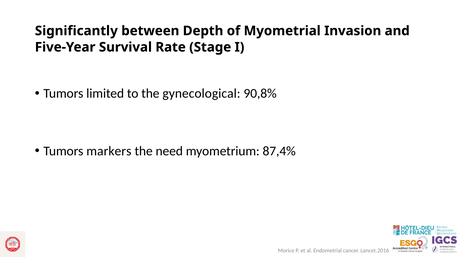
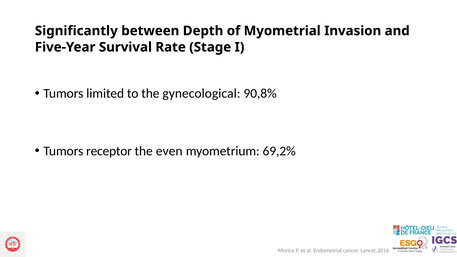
markers: markers -> receptor
need: need -> even
87,4%: 87,4% -> 69,2%
